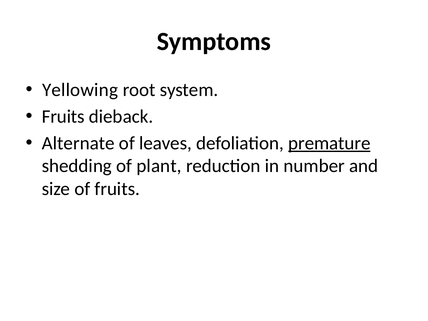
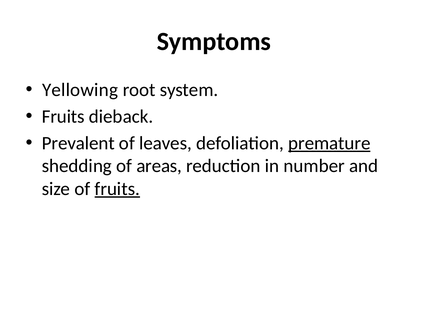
Alternate: Alternate -> Prevalent
plant: plant -> areas
fruits at (117, 189) underline: none -> present
